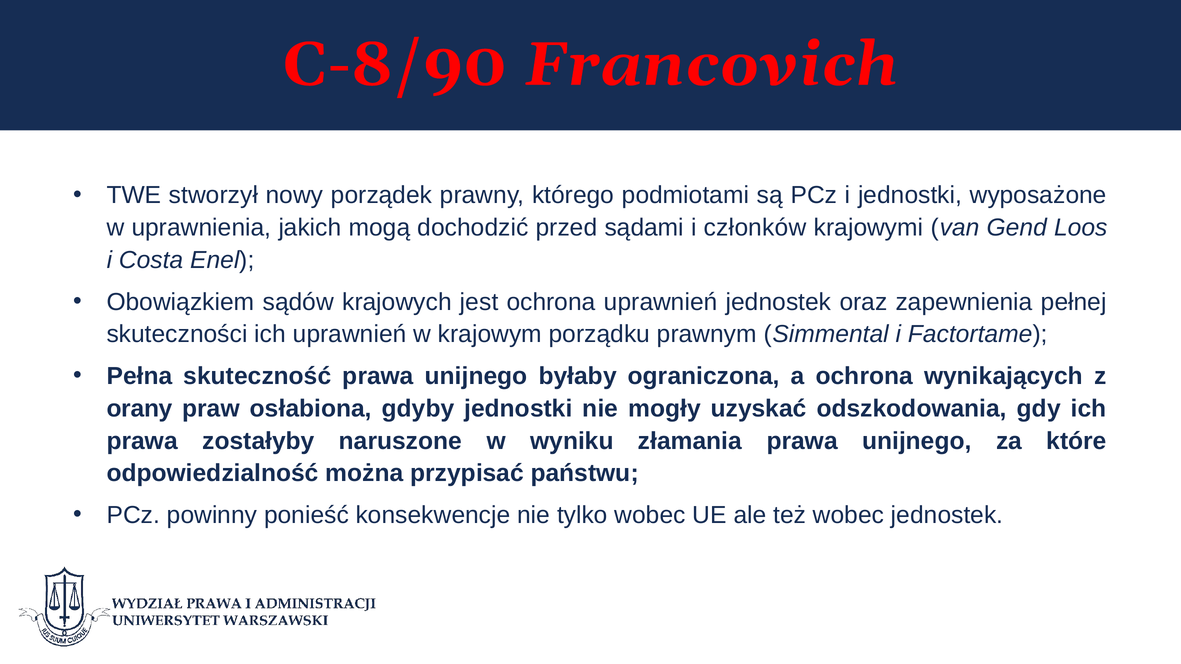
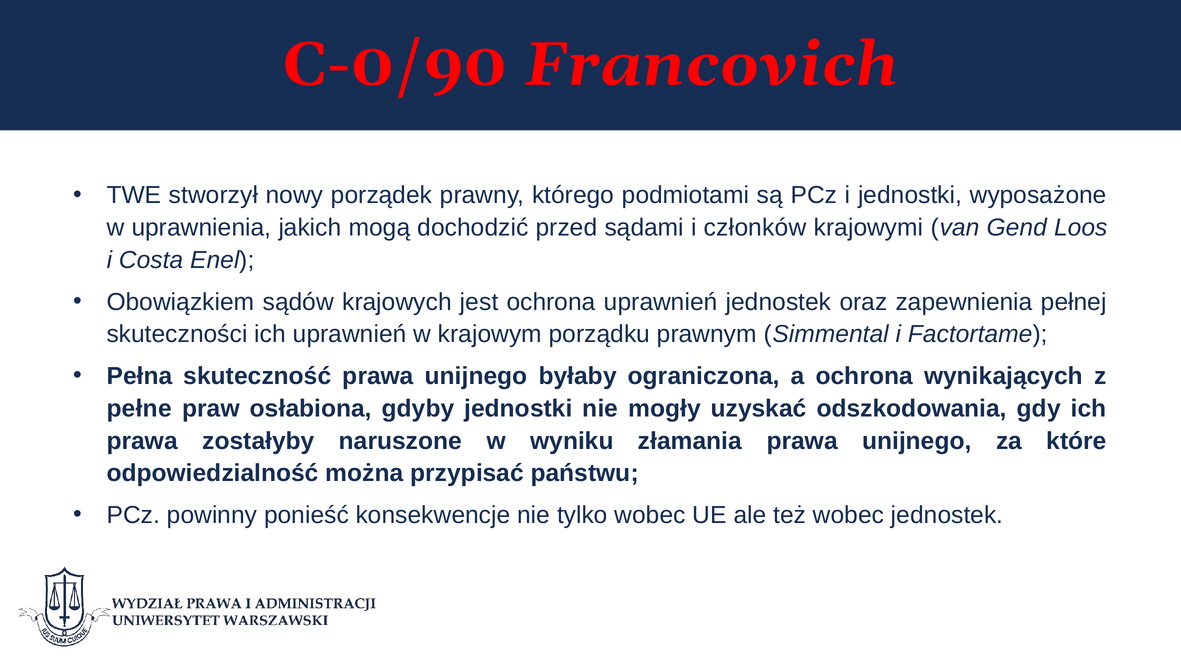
C-8/90: C-8/90 -> C-0/90
orany: orany -> pełne
